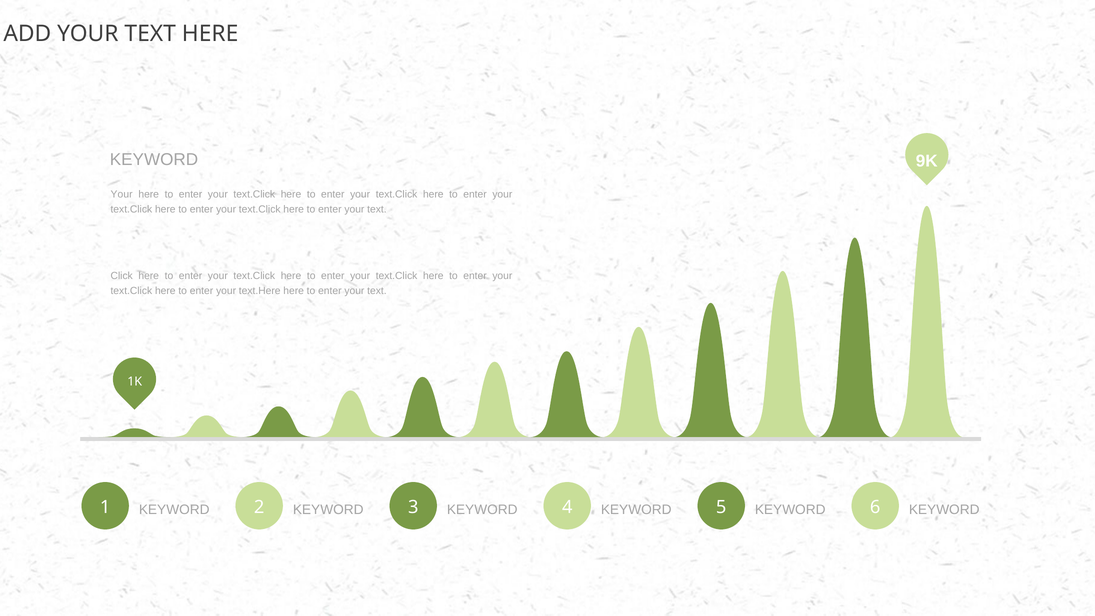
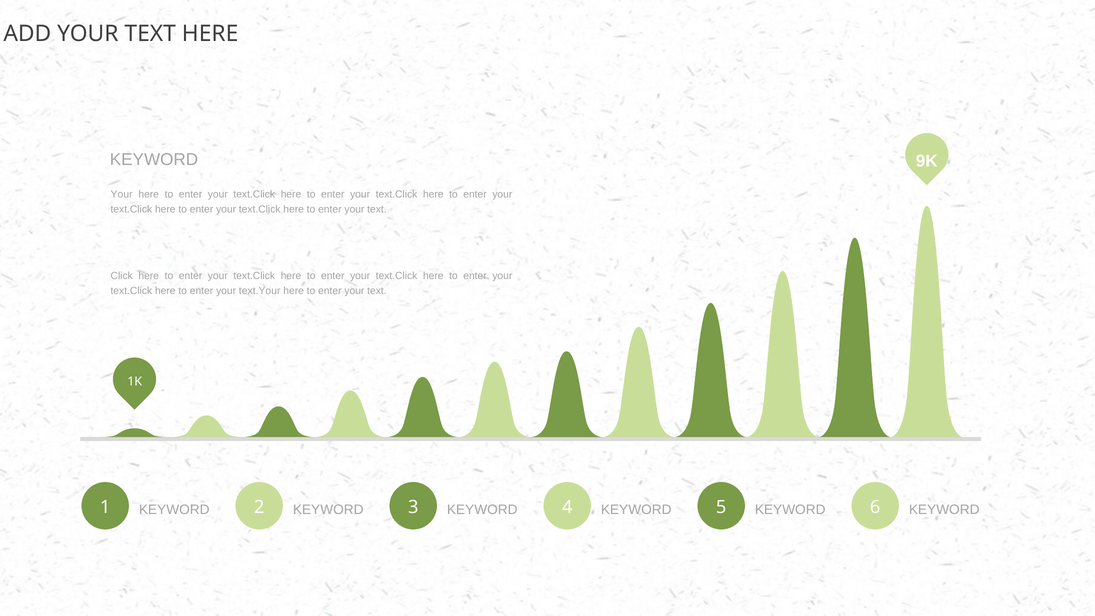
text.Here: text.Here -> text.Your
